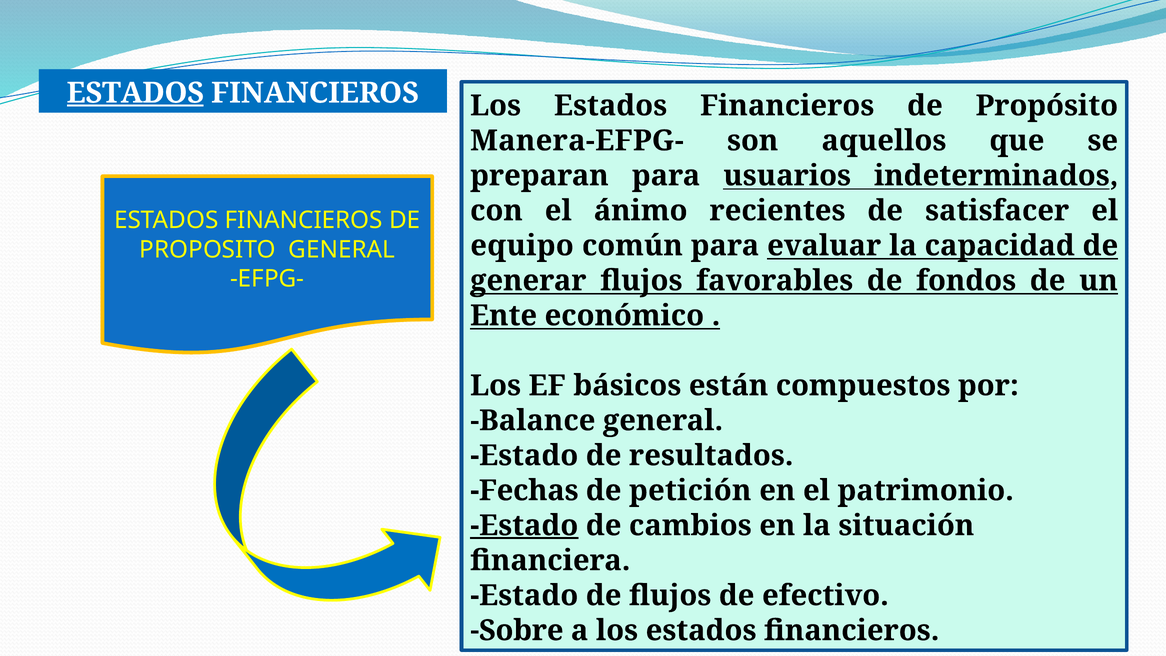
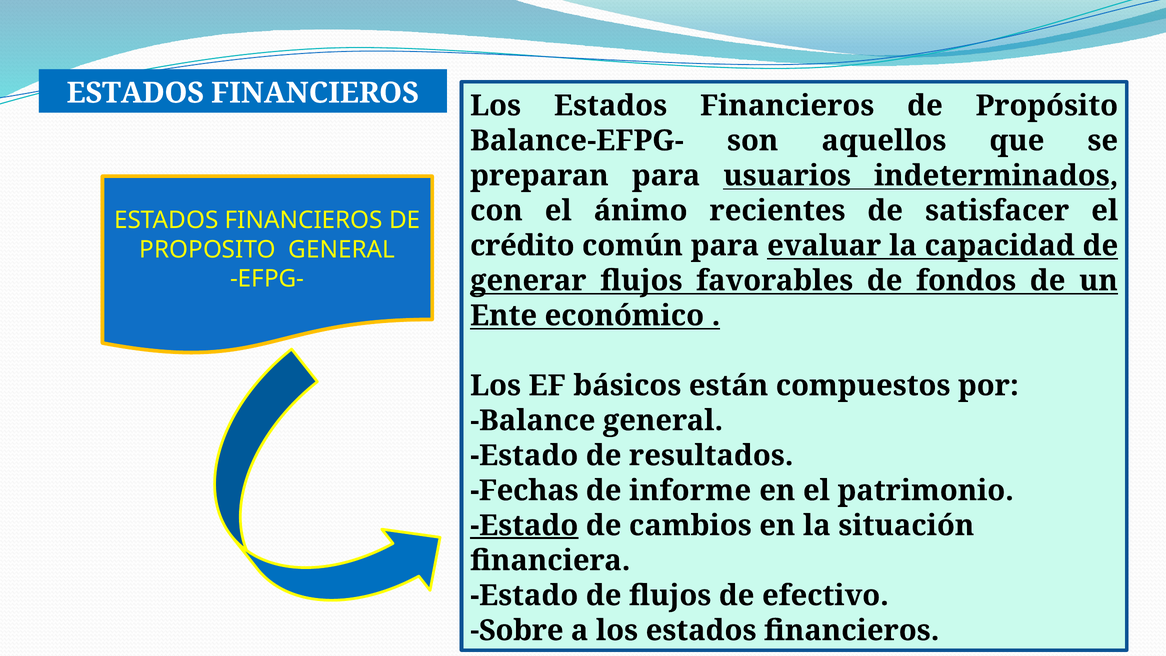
ESTADOS at (135, 93) underline: present -> none
Manera-EFPG-: Manera-EFPG- -> Balance-EFPG-
equipo: equipo -> crédito
petición: petición -> informe
